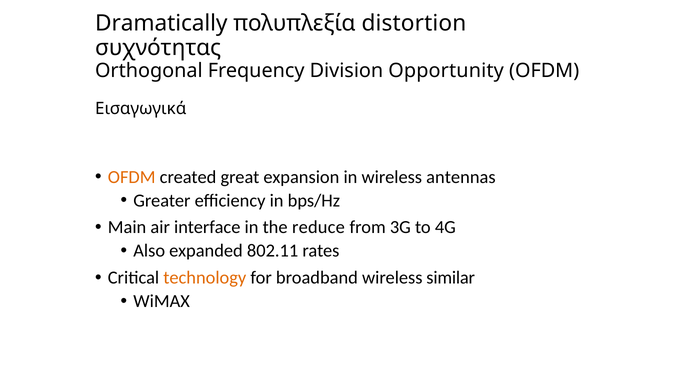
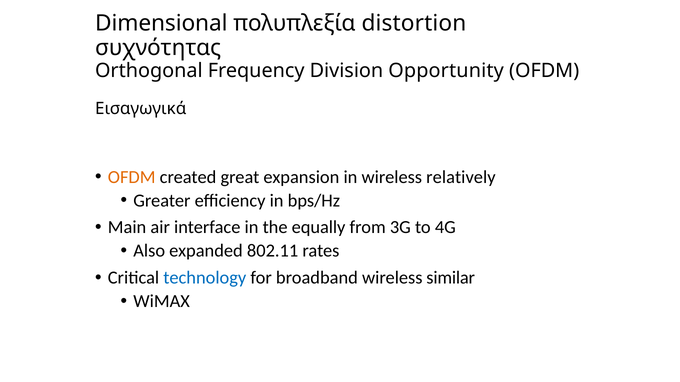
Dramatically: Dramatically -> Dimensional
antennas: antennas -> relatively
reduce: reduce -> equally
technology colour: orange -> blue
